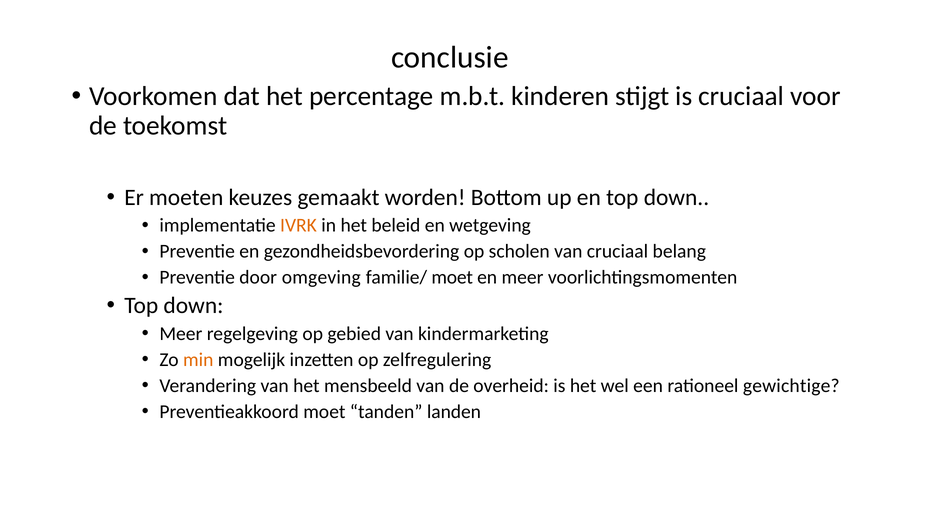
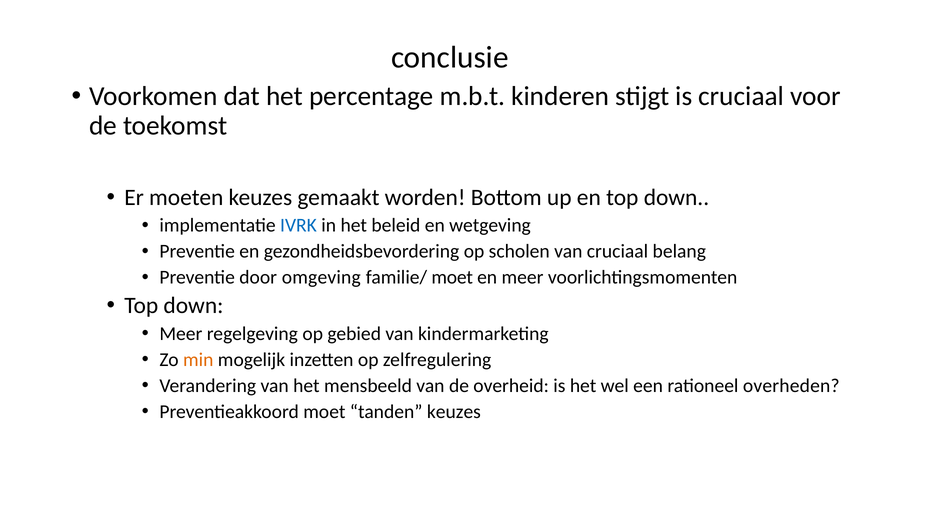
IVRK colour: orange -> blue
gewichtige: gewichtige -> overheden
tanden landen: landen -> keuzes
